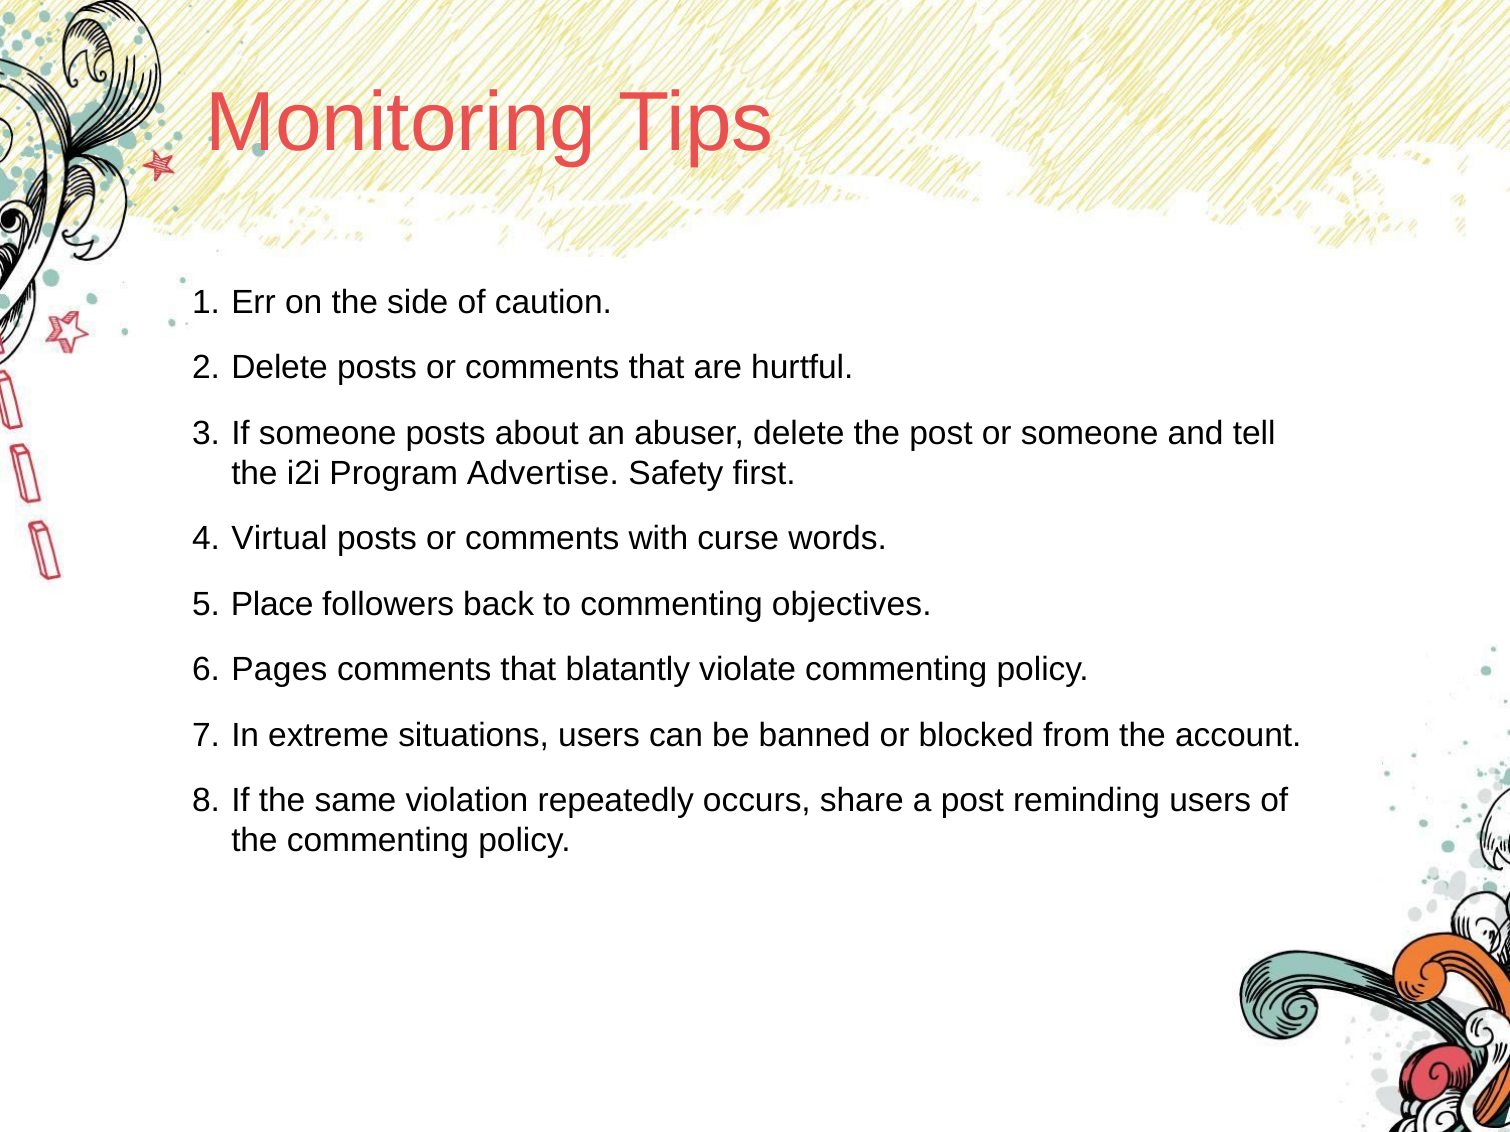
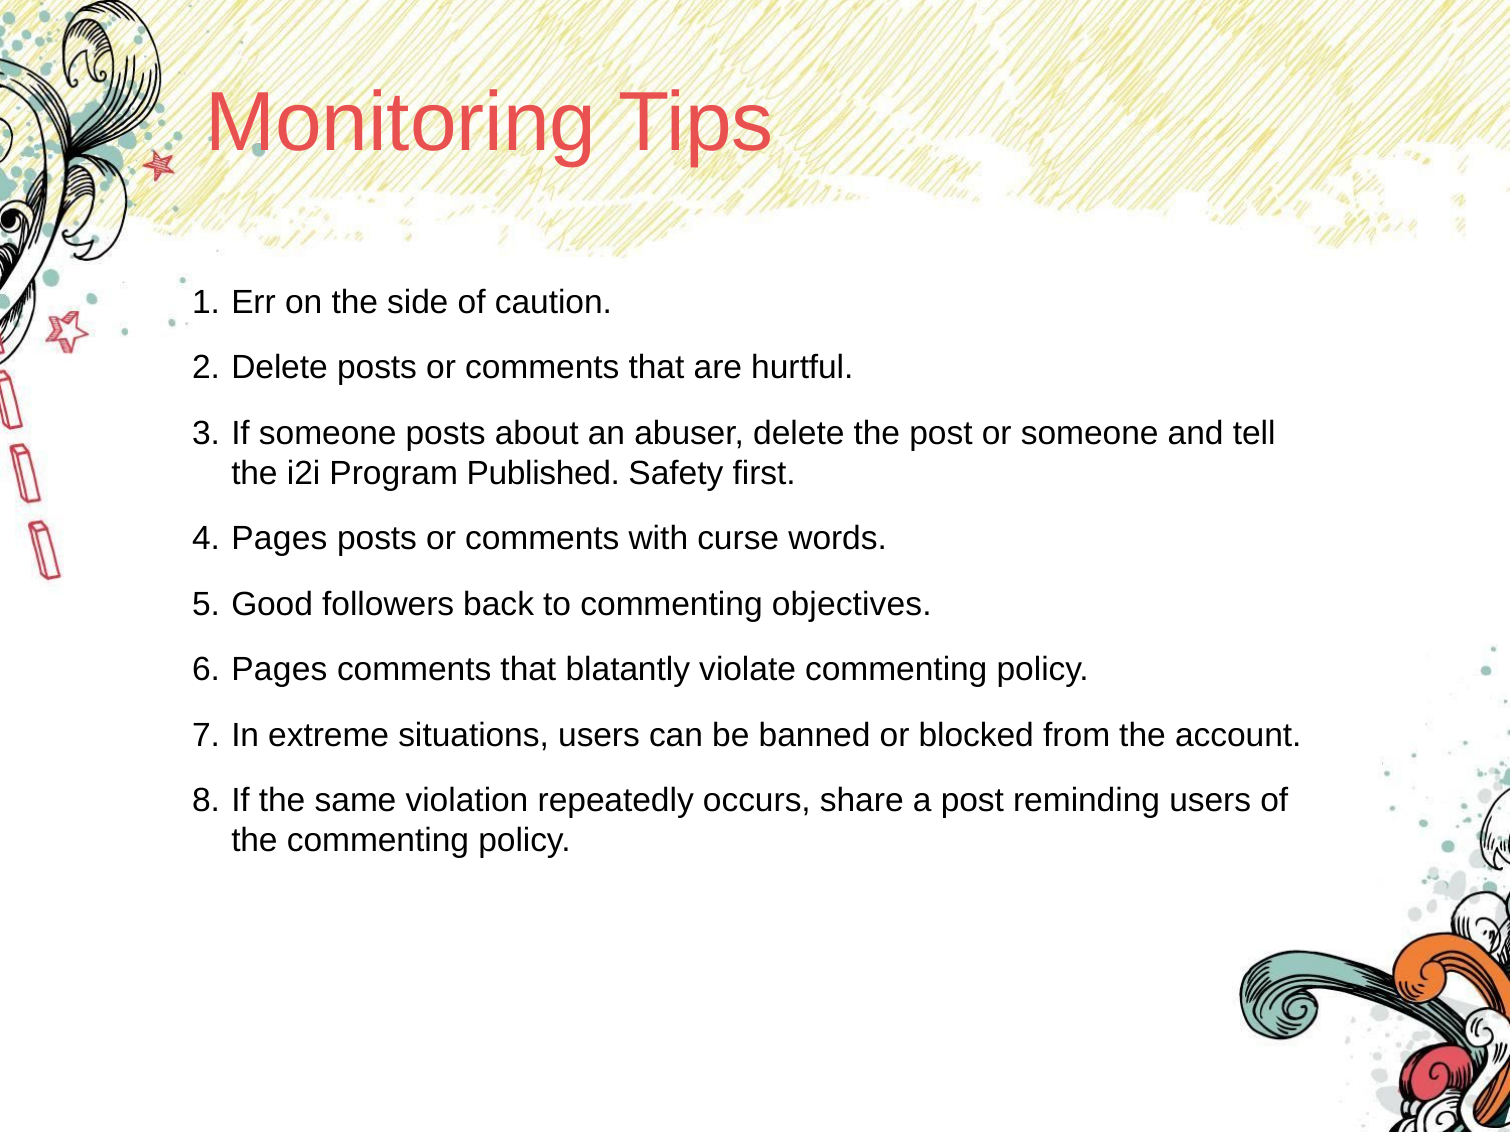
Advertise: Advertise -> Published
Virtual at (279, 539): Virtual -> Pages
Place: Place -> Good
